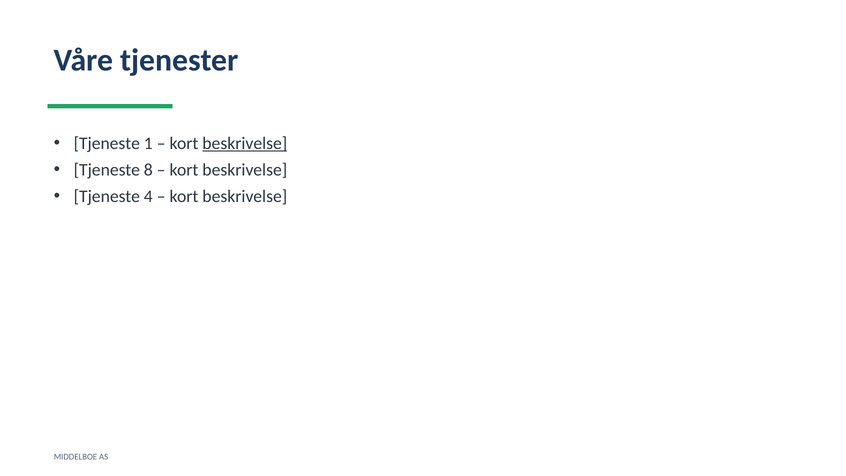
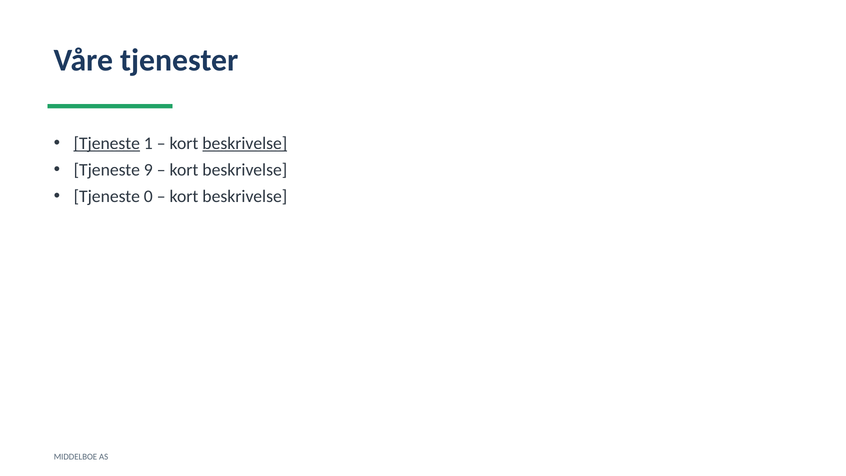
Tjeneste at (107, 143) underline: none -> present
8: 8 -> 9
4: 4 -> 0
